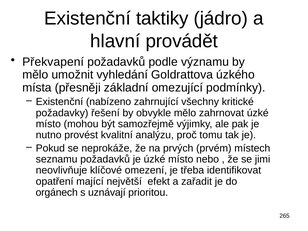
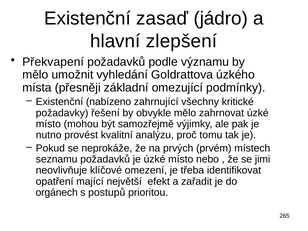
taktiky: taktiky -> zasaď
provádět: provádět -> zlepšení
uznávají: uznávají -> postupů
